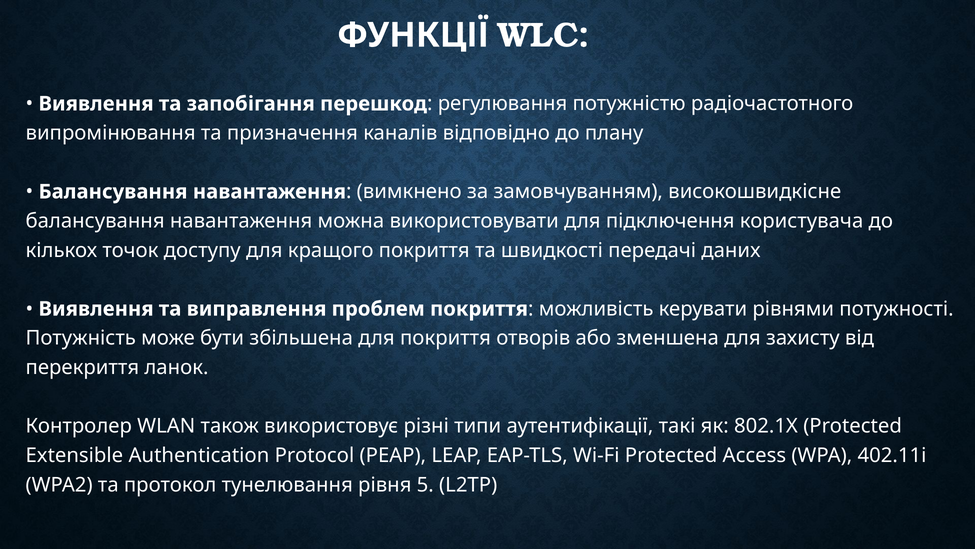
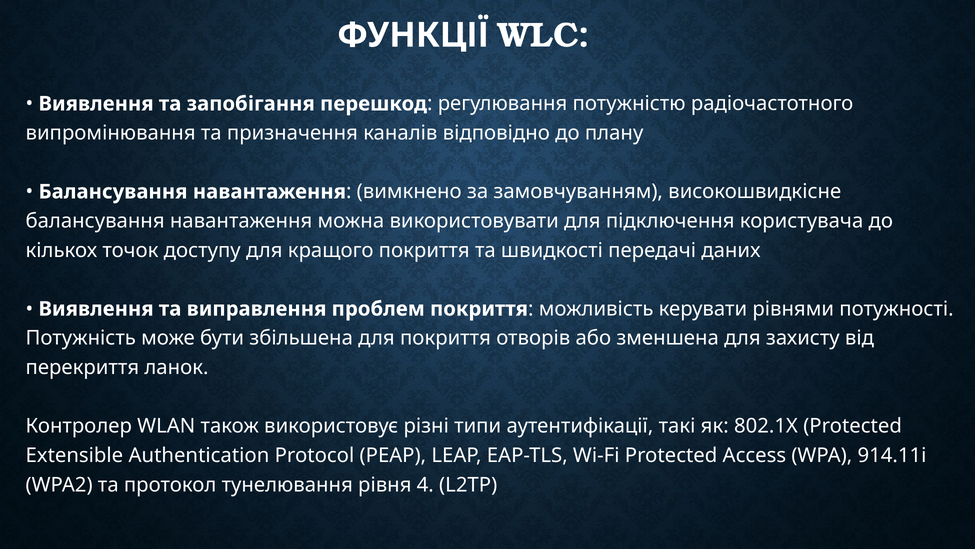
402.11i: 402.11i -> 914.11i
5: 5 -> 4
